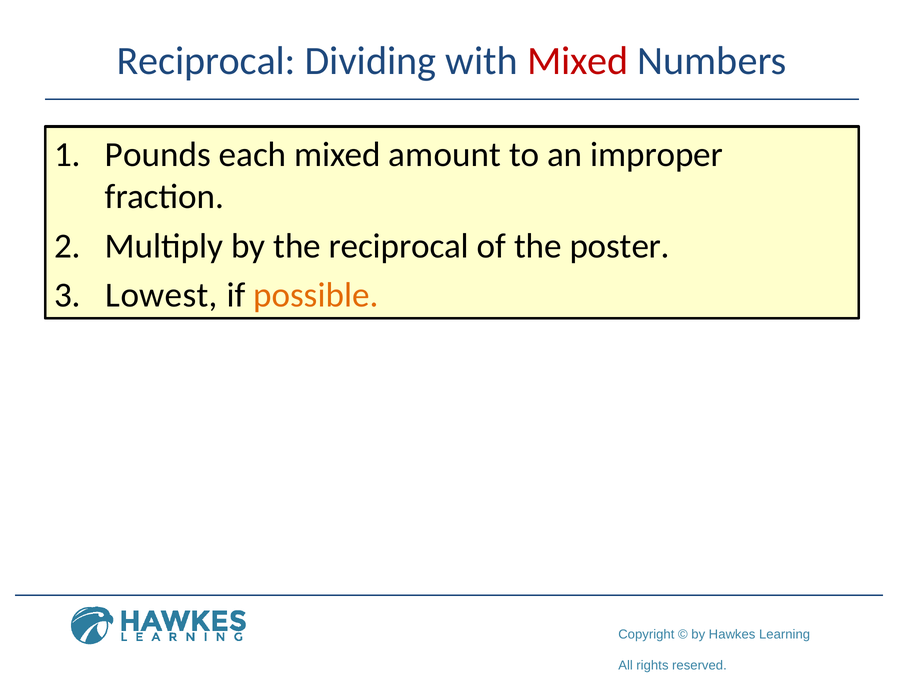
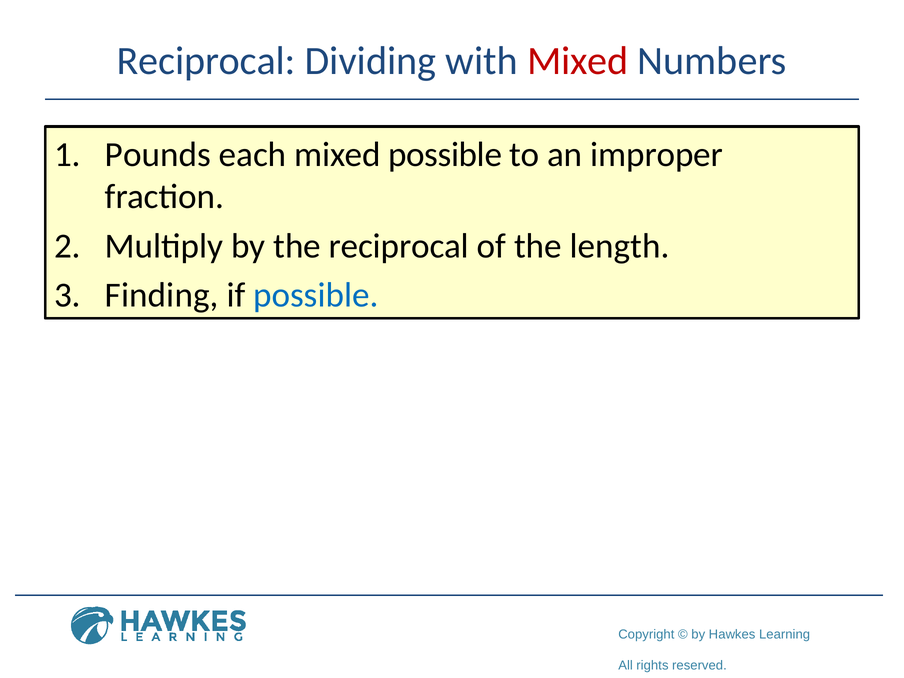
mixed amount: amount -> possible
poster: poster -> length
Lowest: Lowest -> Finding
possible at (316, 295) colour: orange -> blue
